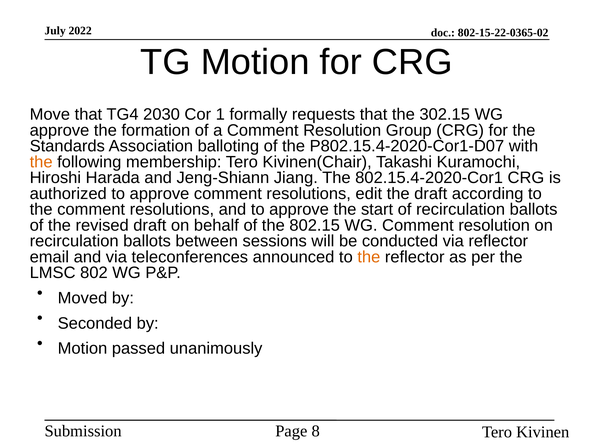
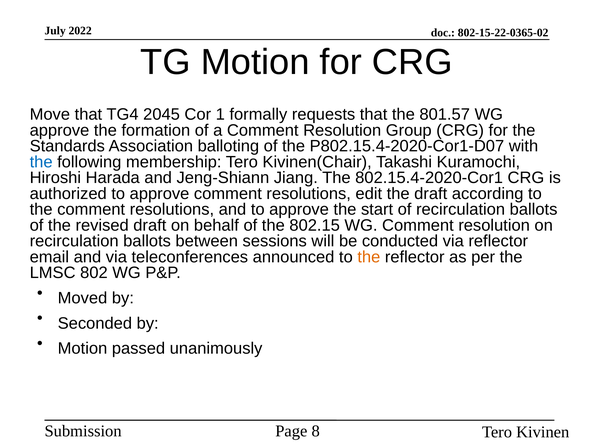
2030: 2030 -> 2045
302.15: 302.15 -> 801.57
the at (41, 162) colour: orange -> blue
